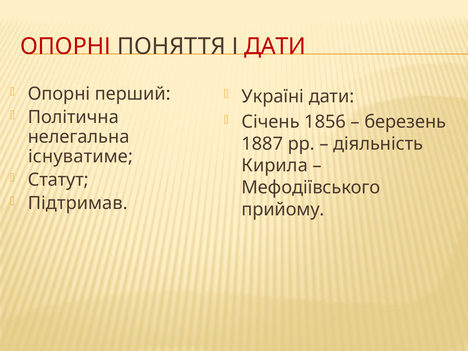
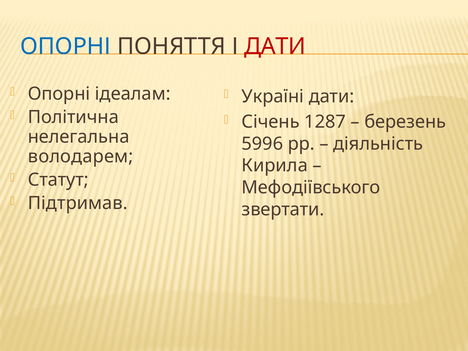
ОПОРНІ at (65, 47) colour: red -> blue
перший: перший -> ідеалам
1856: 1856 -> 1287
1887: 1887 -> 5996
існуватиме: існуватиме -> володарем
прийому: прийому -> звертати
